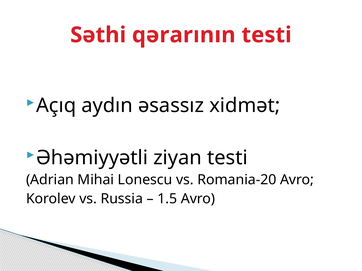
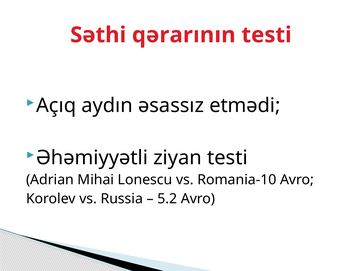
xidmət: xidmət -> etmədi
Romania-20: Romania-20 -> Romania-10
1.5: 1.5 -> 5.2
